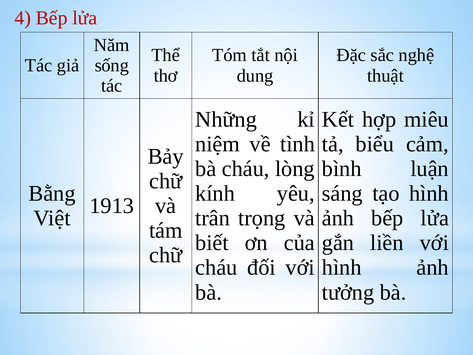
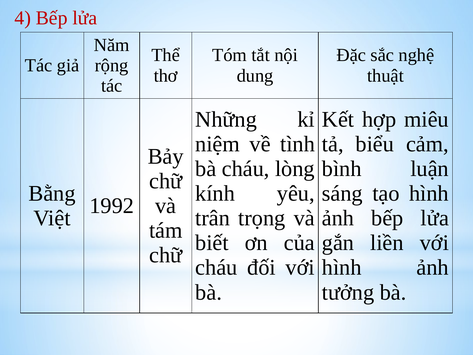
sống: sống -> rộng
1913: 1913 -> 1992
